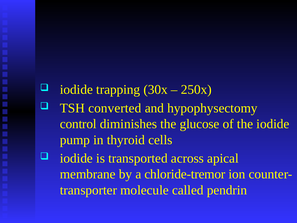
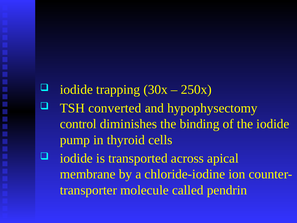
glucose: glucose -> binding
chloride-tremor: chloride-tremor -> chloride-iodine
